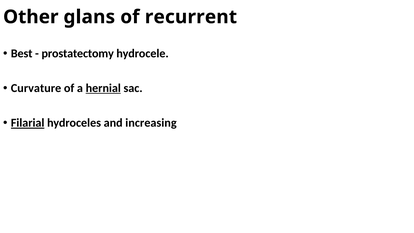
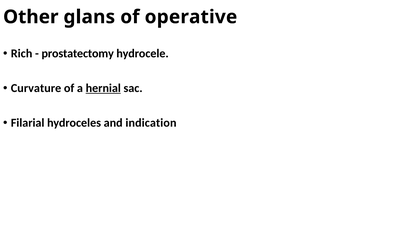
recurrent: recurrent -> operative
Best: Best -> Rich
Filarial underline: present -> none
increasing: increasing -> indication
